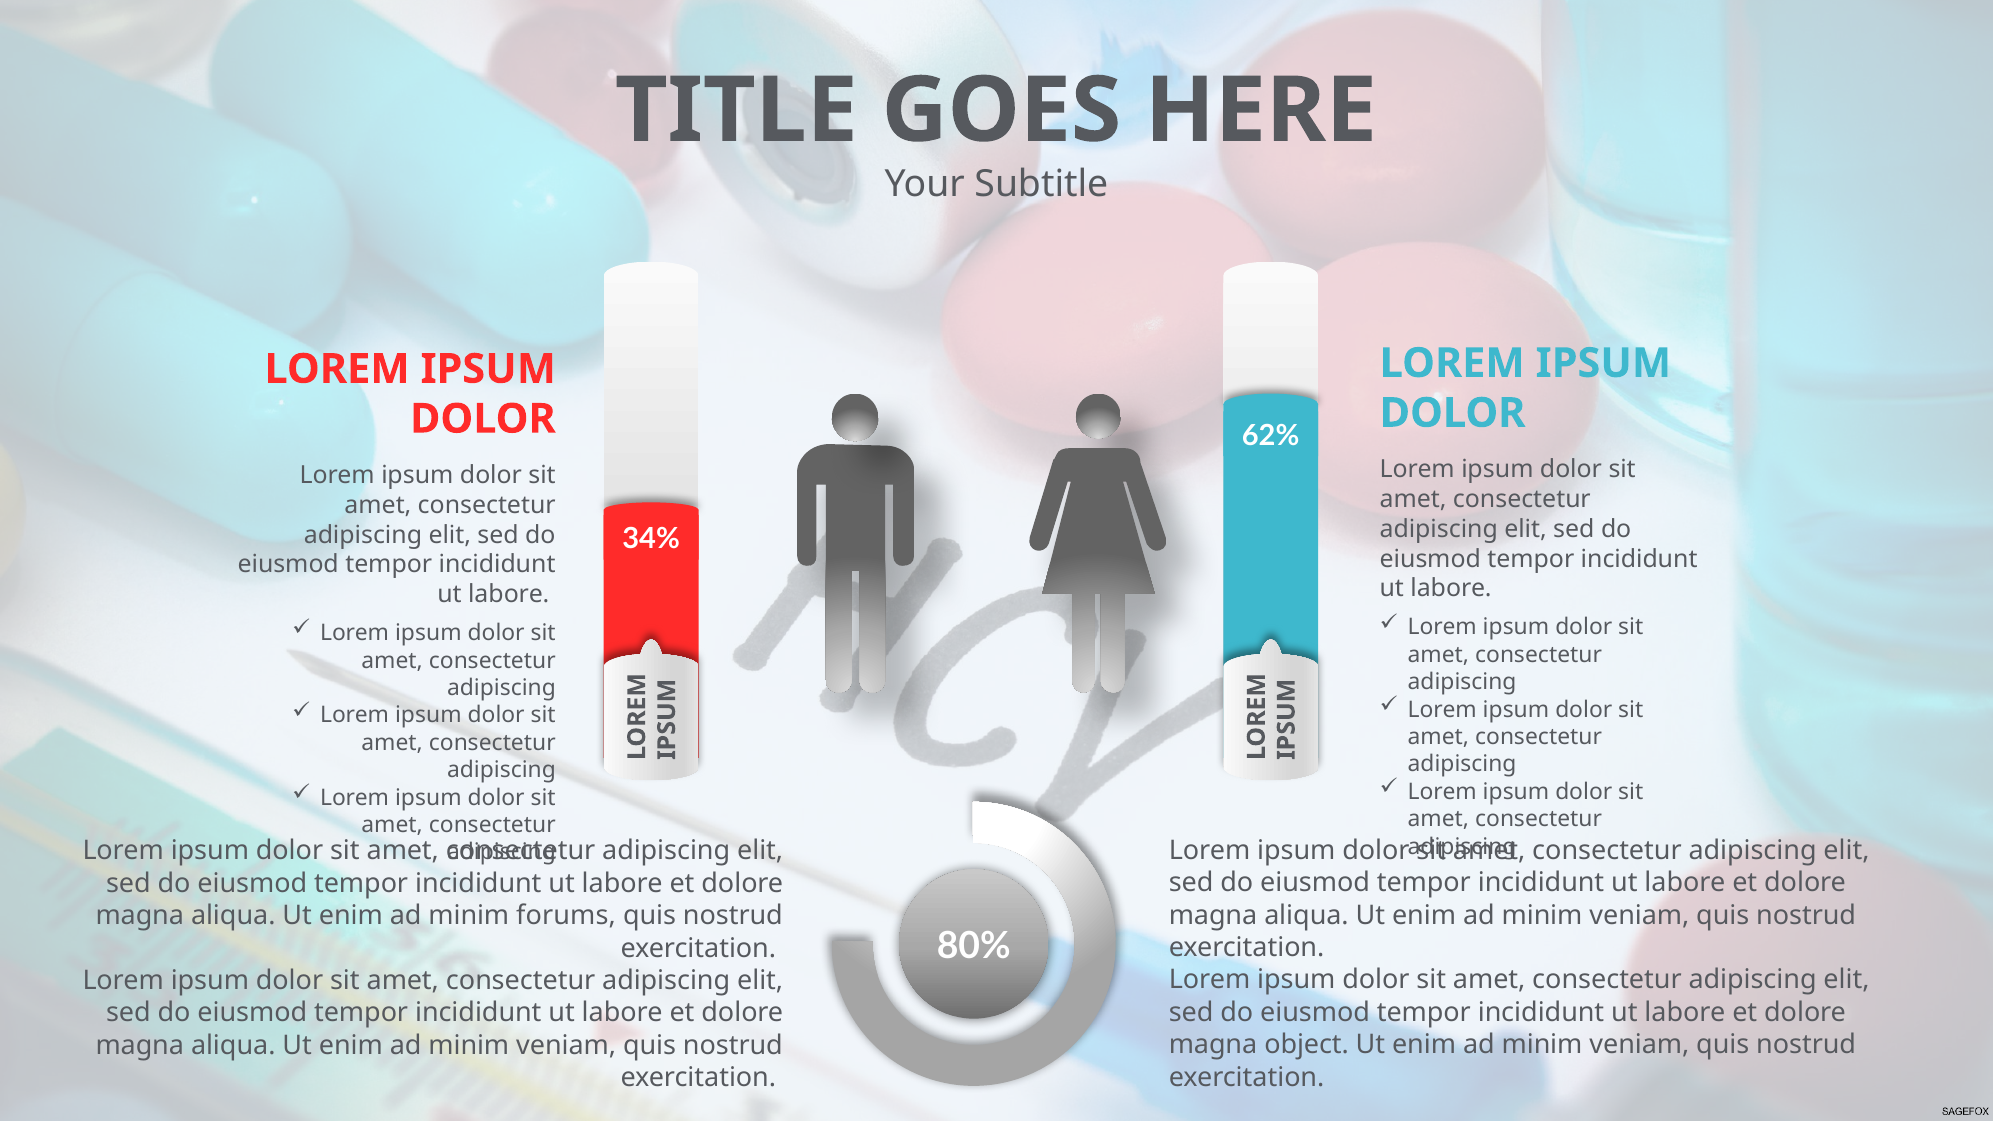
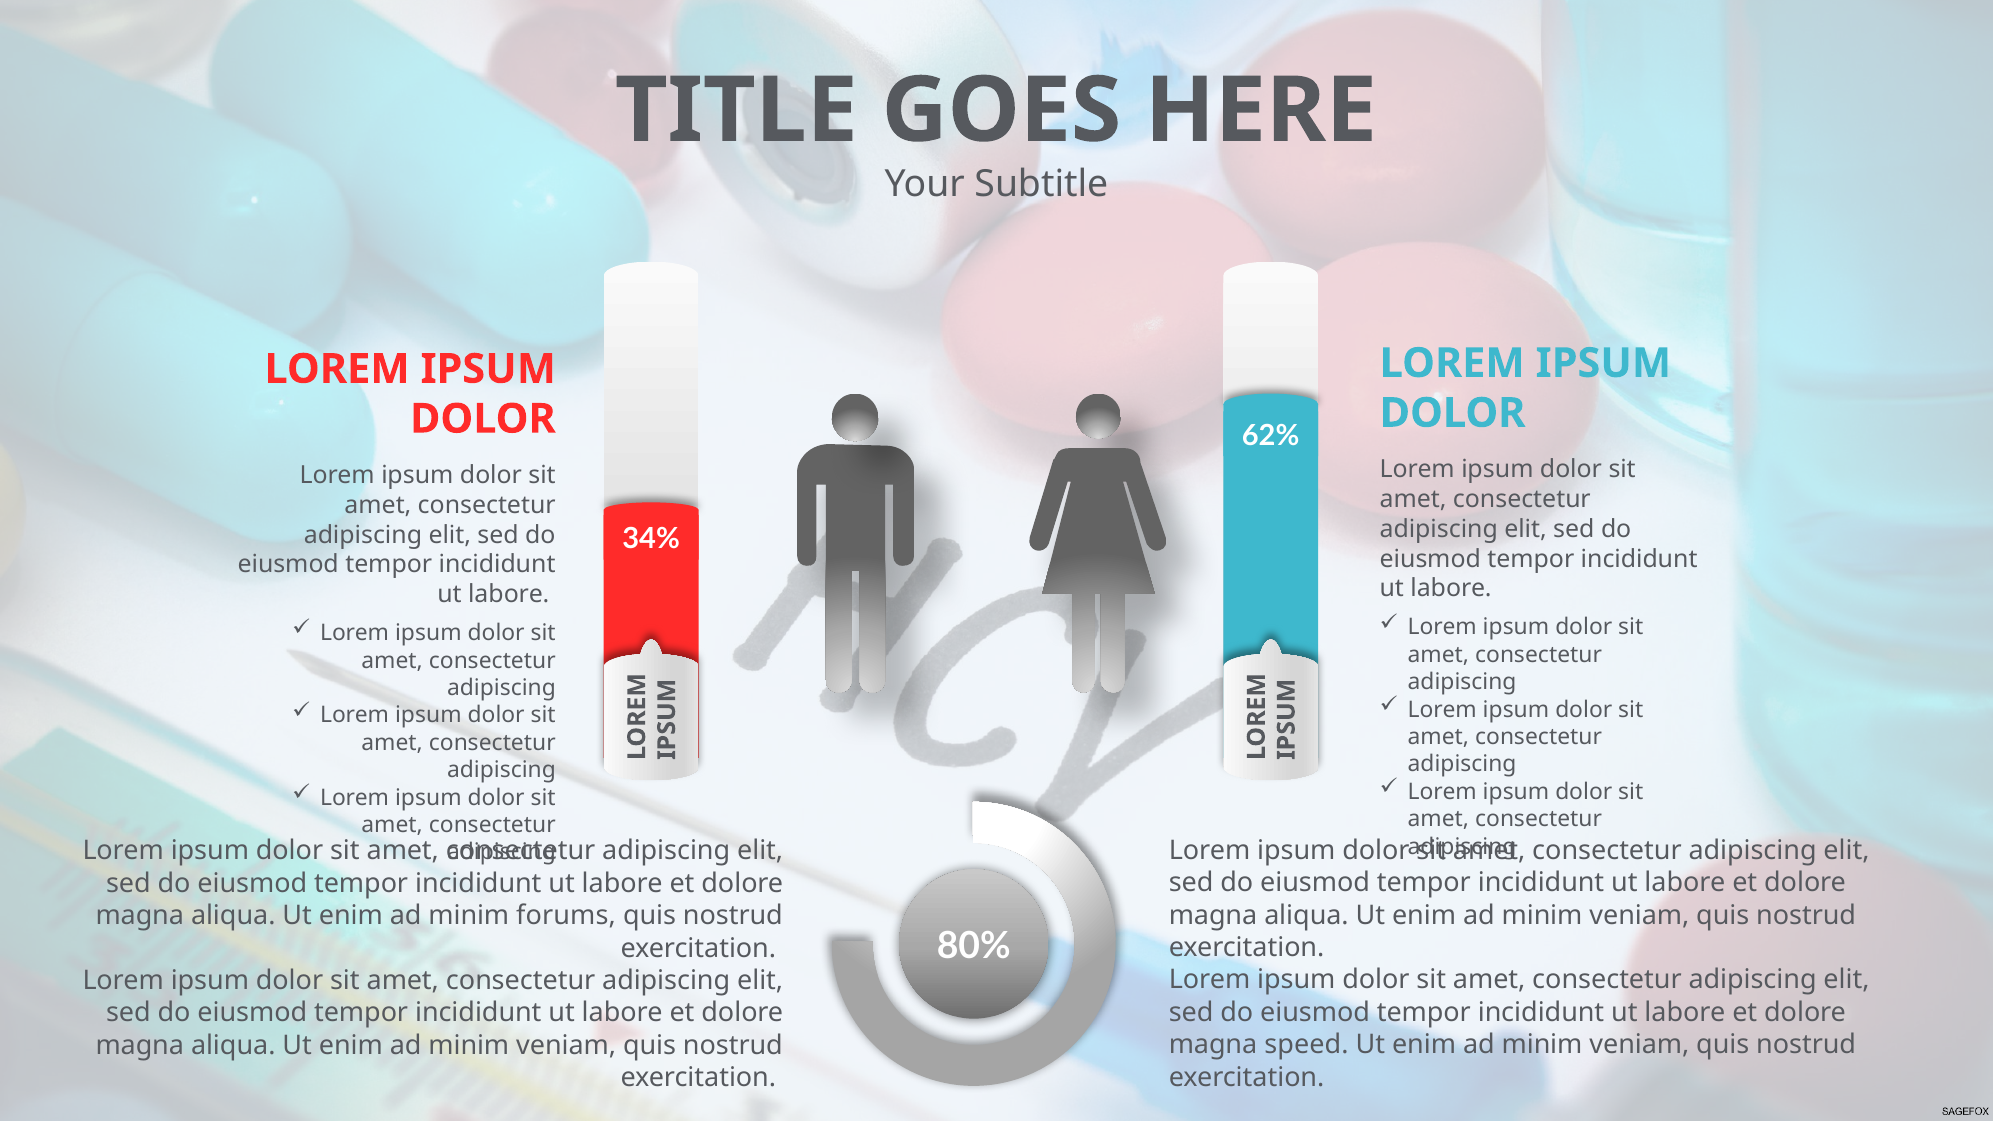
object: object -> speed
